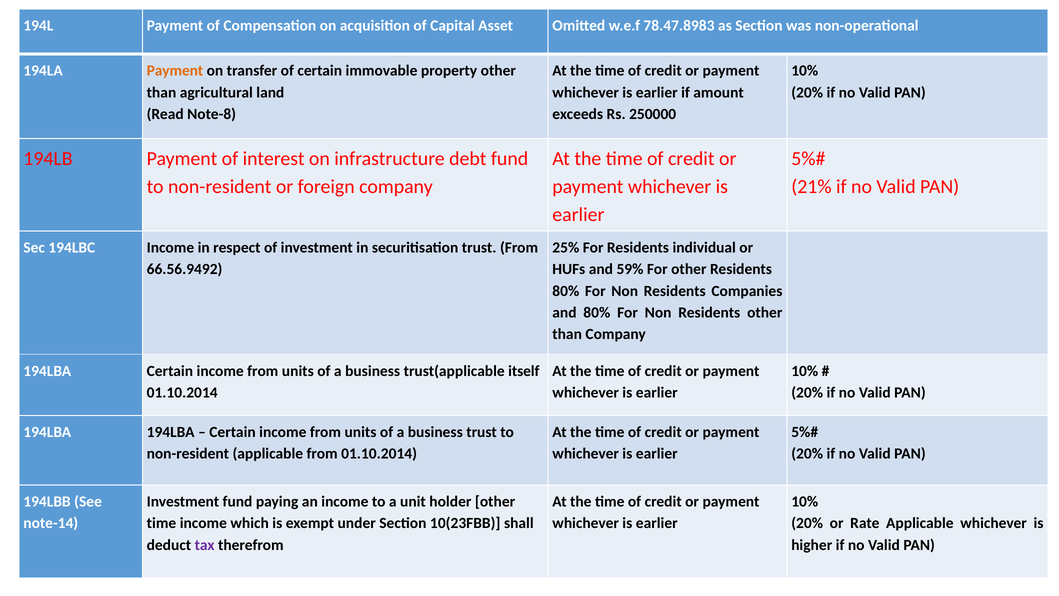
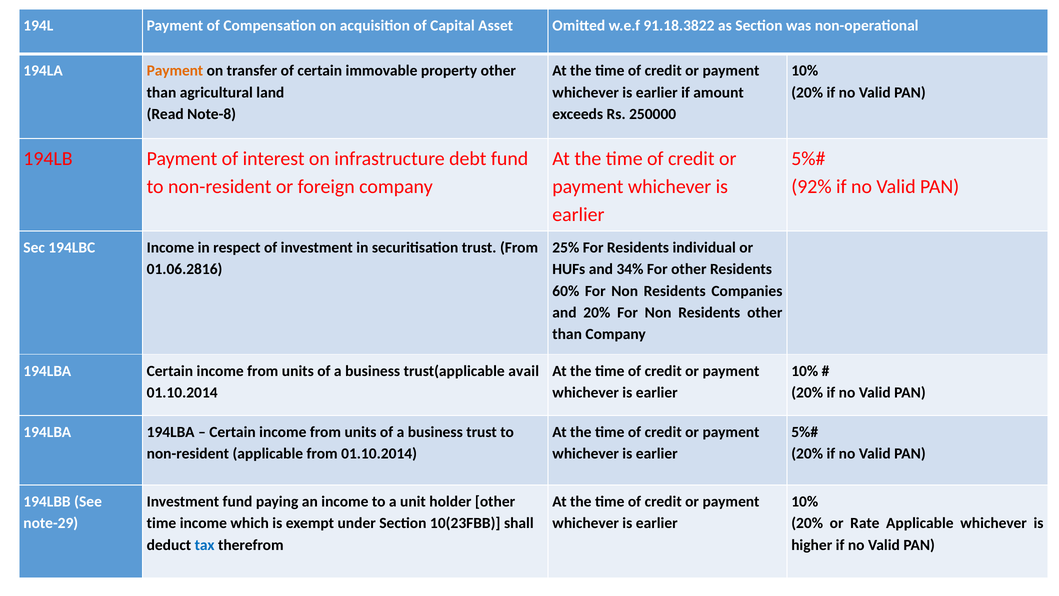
78.47.8983: 78.47.8983 -> 91.18.3822
21%: 21% -> 92%
66.56.9492: 66.56.9492 -> 01.06.2816
59%: 59% -> 34%
80% at (566, 291): 80% -> 60%
and 80%: 80% -> 20%
itself: itself -> avail
note-14: note-14 -> note-29
tax colour: purple -> blue
